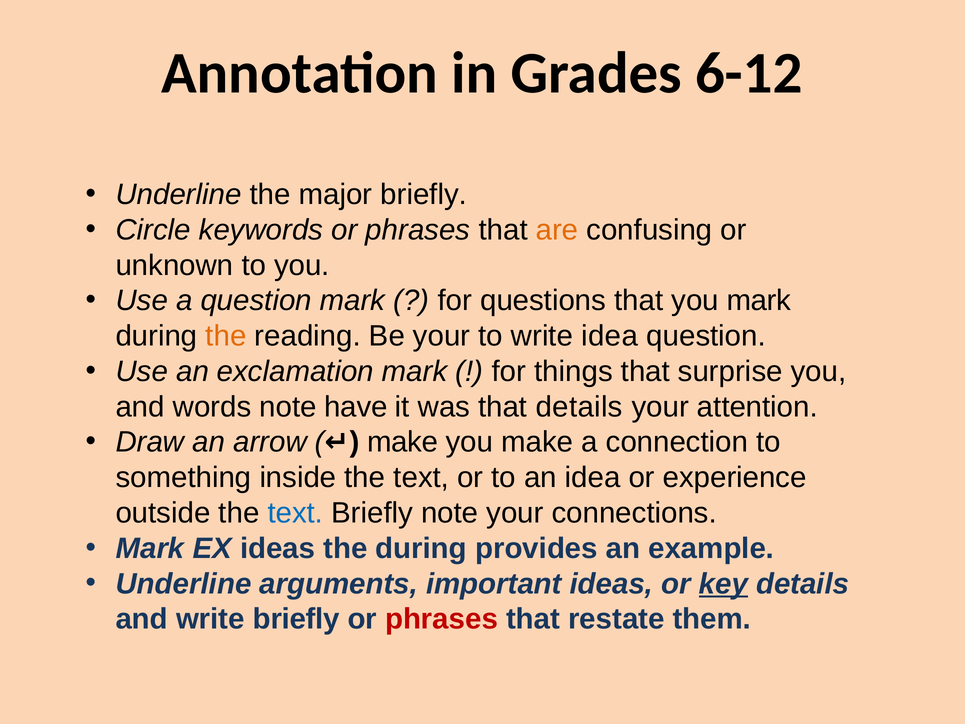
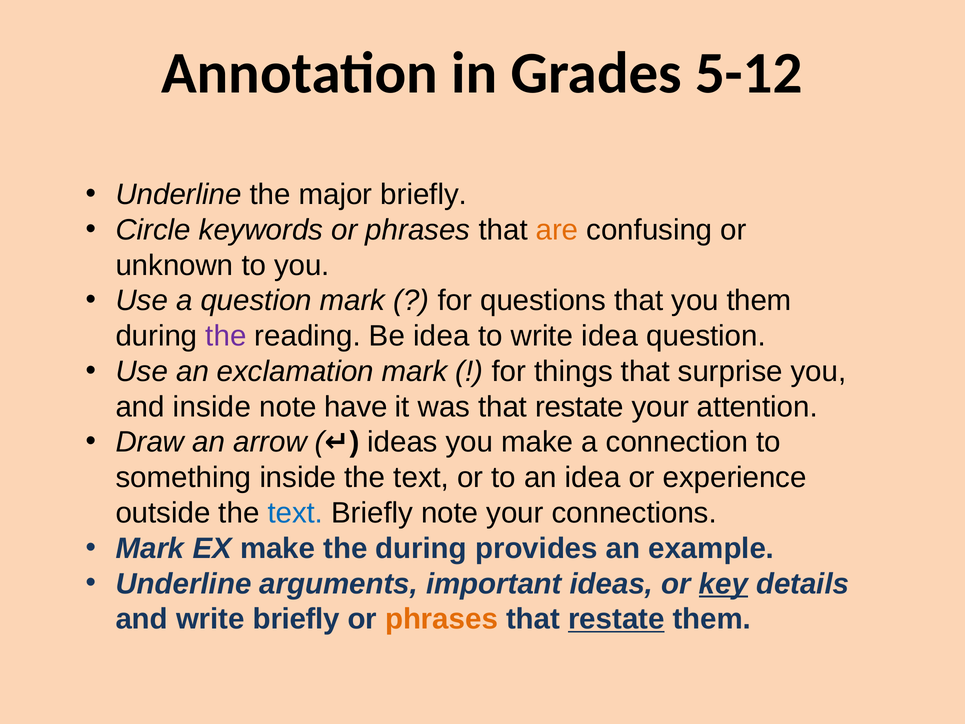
6-12: 6-12 -> 5-12
you mark: mark -> them
the at (226, 336) colour: orange -> purple
Be your: your -> idea
and words: words -> inside
was that details: details -> restate
make at (403, 442): make -> ideas
EX ideas: ideas -> make
phrases at (441, 619) colour: red -> orange
restate at (616, 619) underline: none -> present
